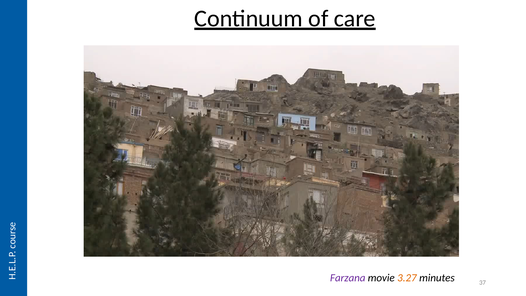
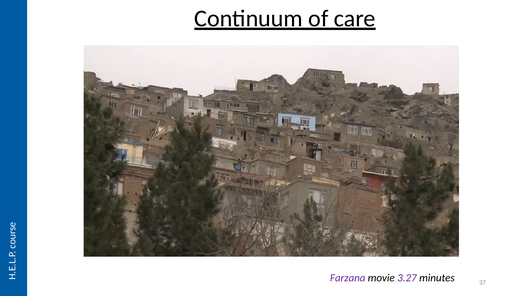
3.27 colour: orange -> purple
